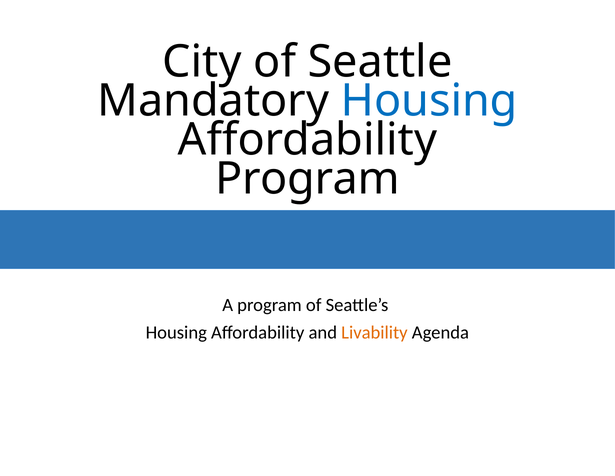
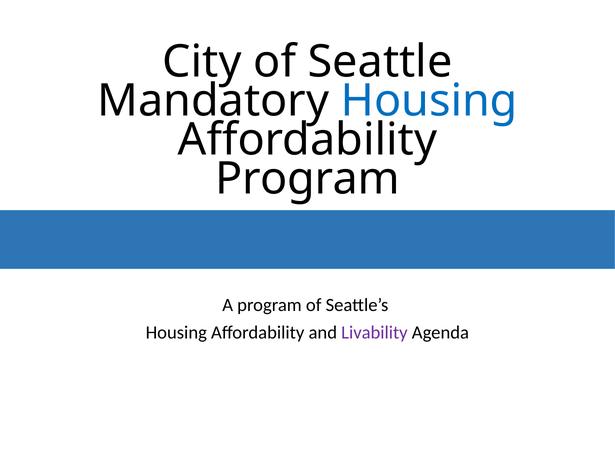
Livability colour: orange -> purple
